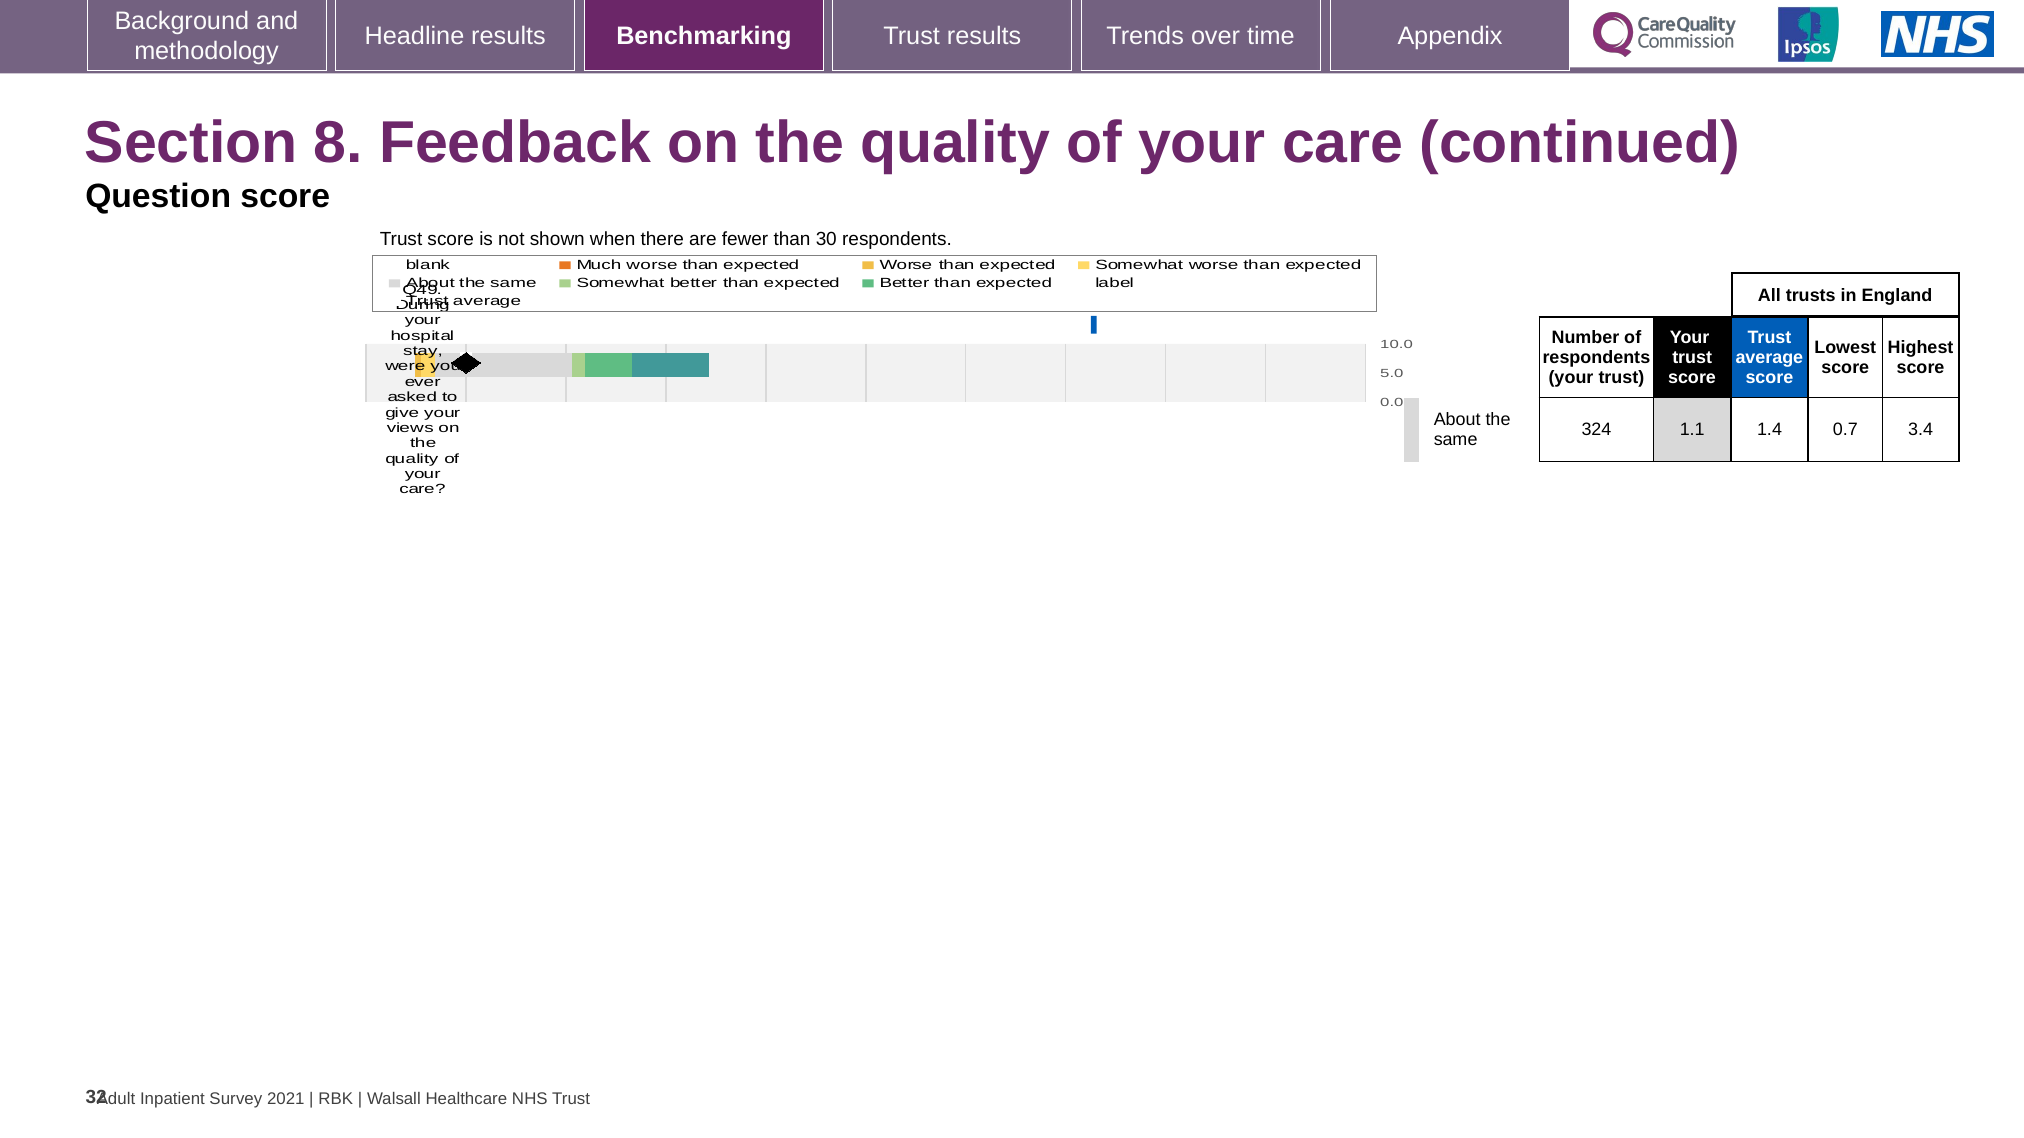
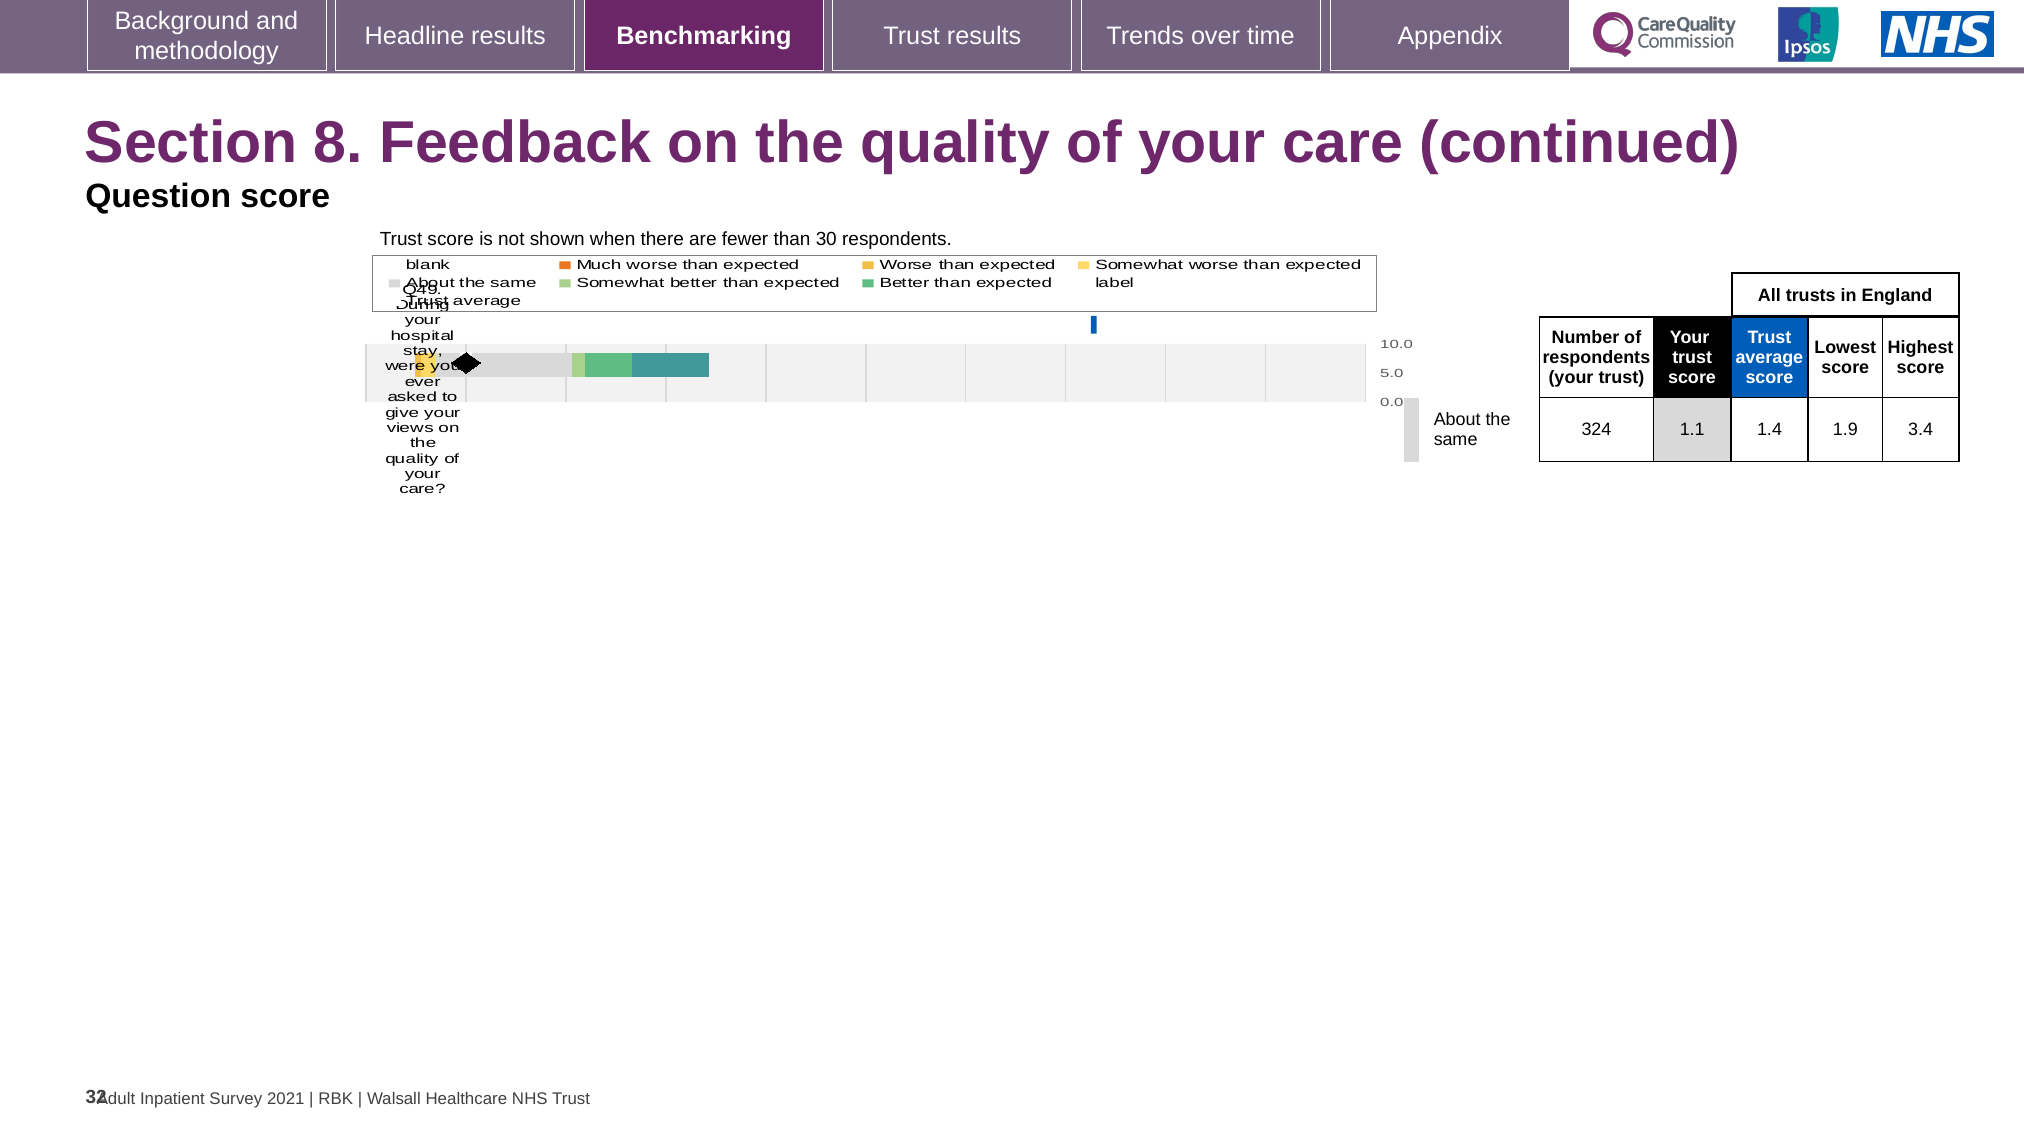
0.7: 0.7 -> 1.9
